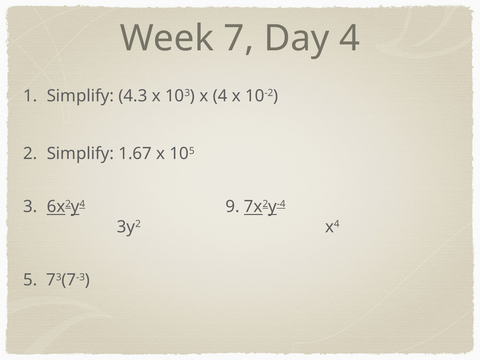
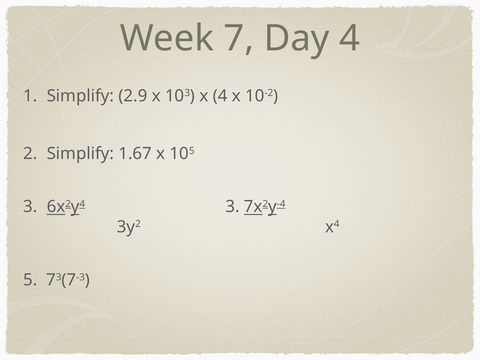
4.3: 4.3 -> 2.9
4 9: 9 -> 3
